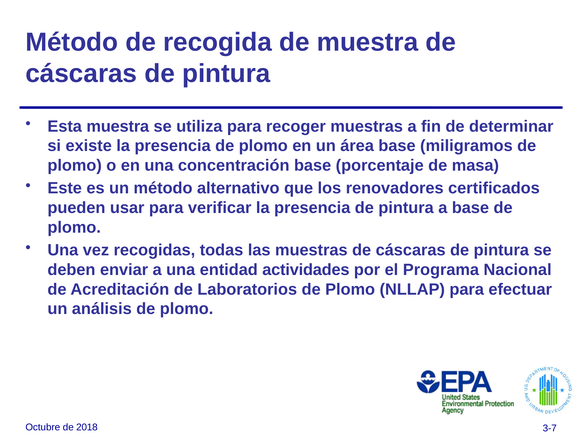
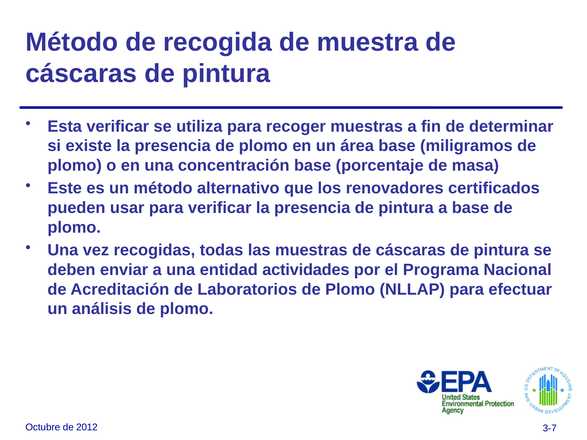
Esta muestra: muestra -> verificar
2018: 2018 -> 2012
